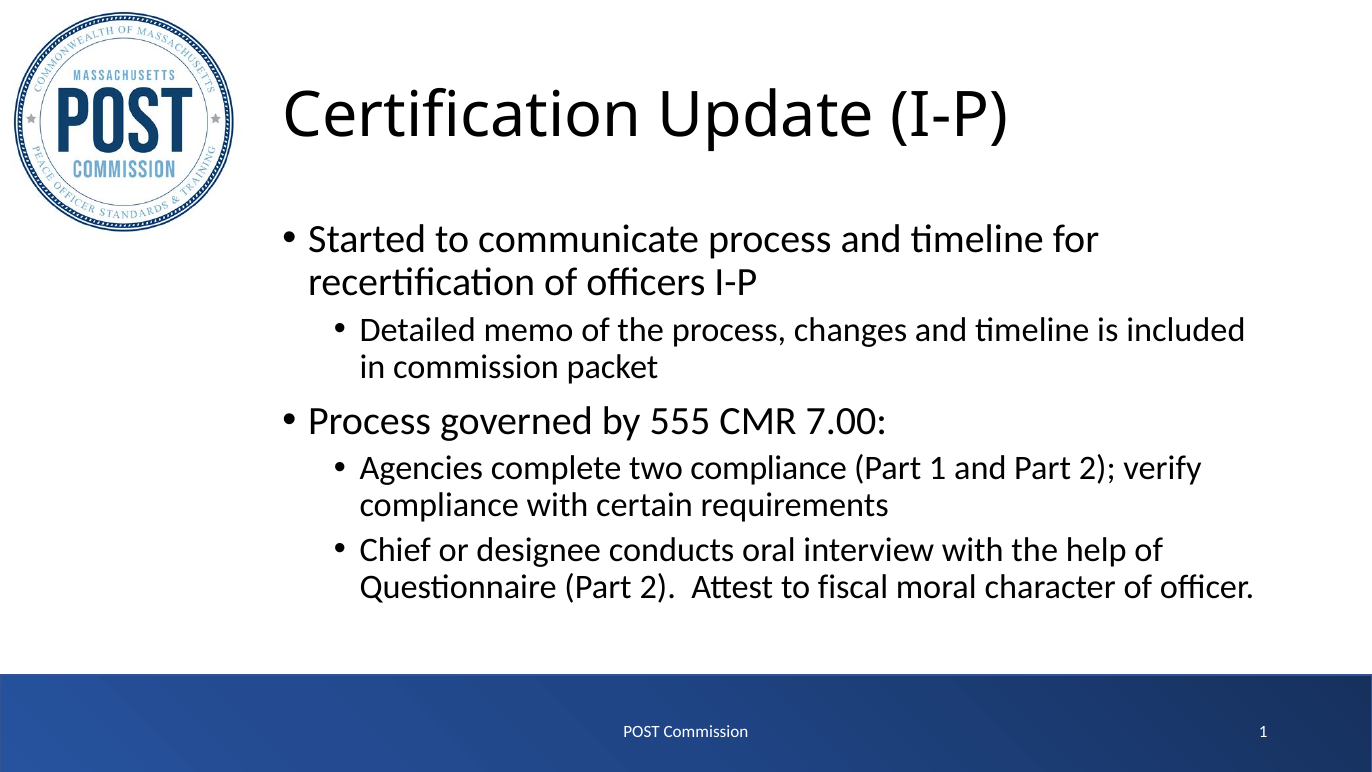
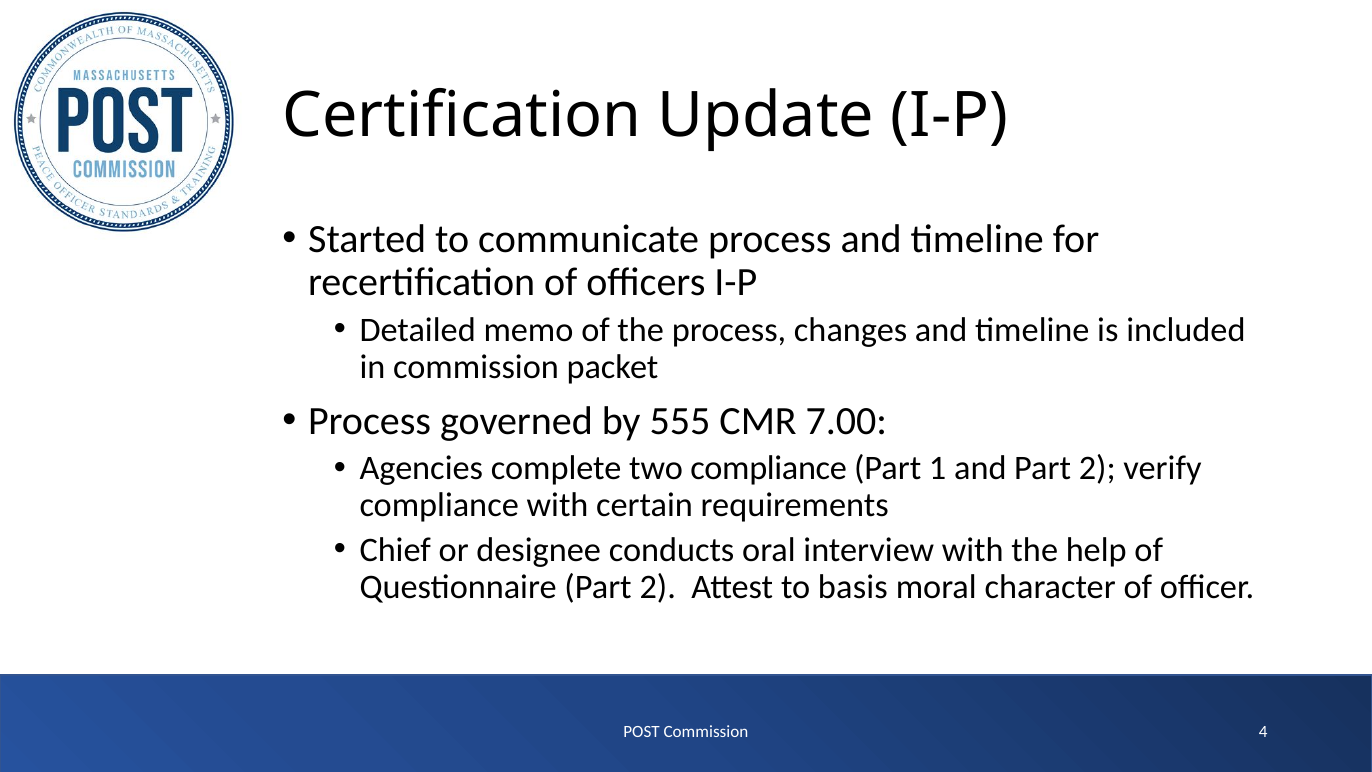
fiscal: fiscal -> basis
Commission 1: 1 -> 4
